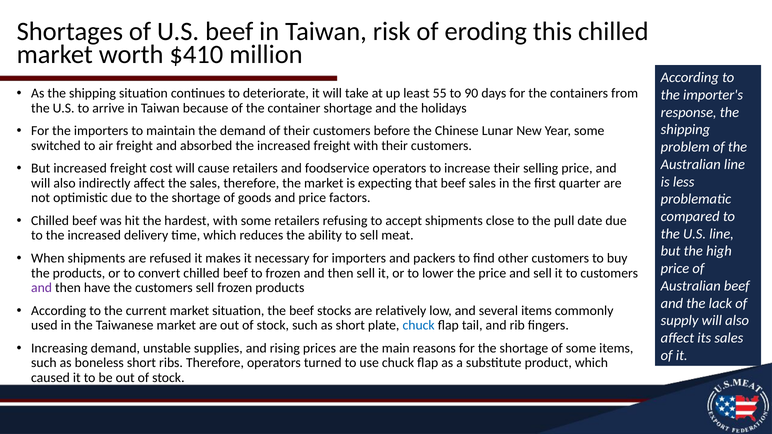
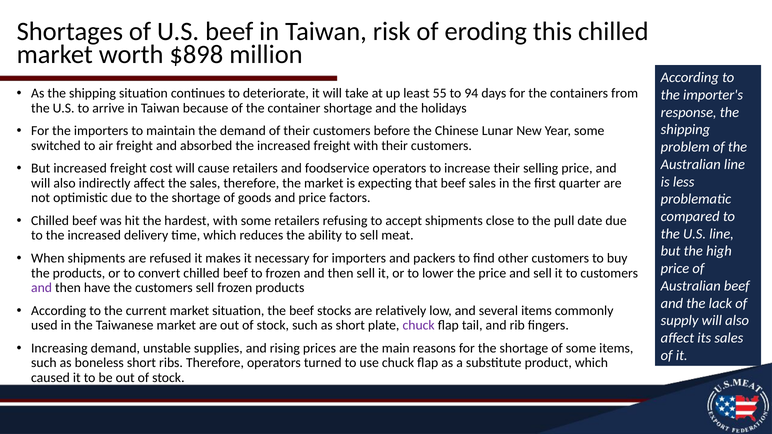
$410: $410 -> $898
90: 90 -> 94
chuck at (419, 326) colour: blue -> purple
